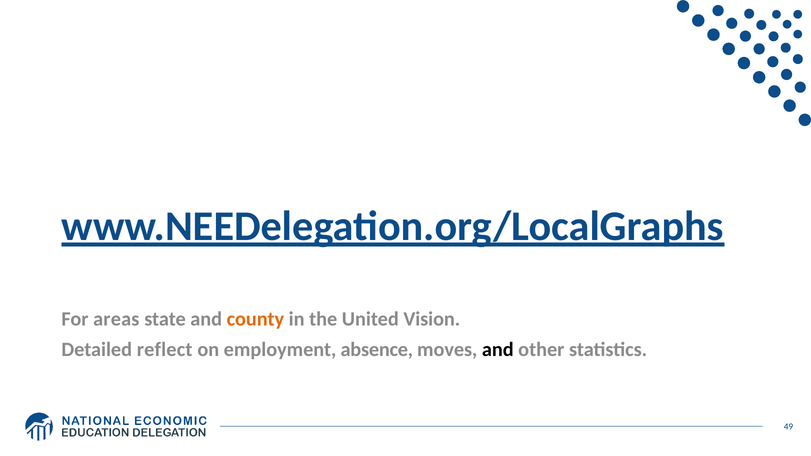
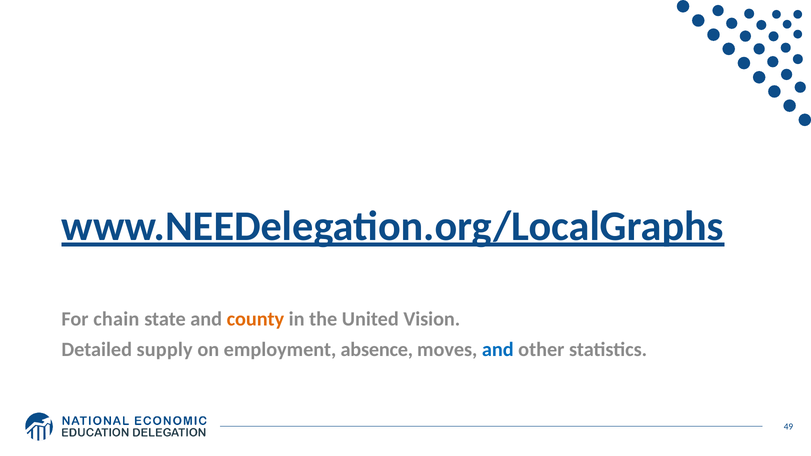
areas: areas -> chain
reflect: reflect -> supply
and at (498, 350) colour: black -> blue
